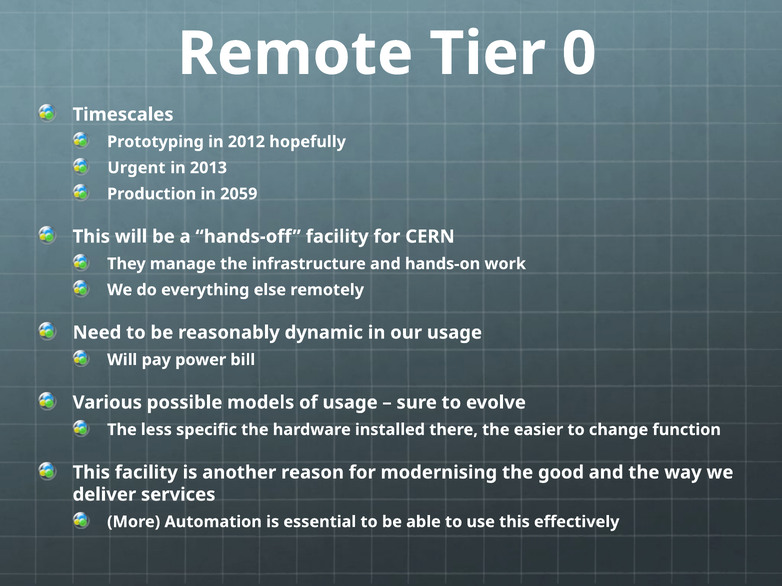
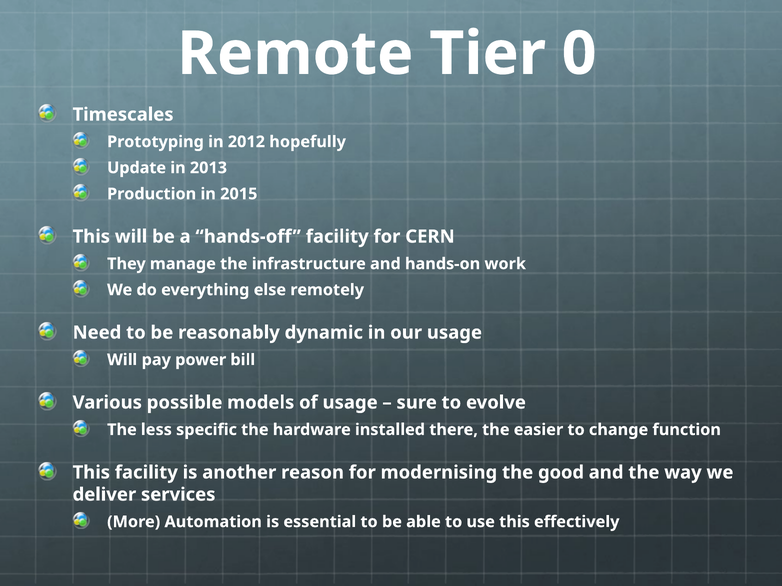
Urgent: Urgent -> Update
2059: 2059 -> 2015
